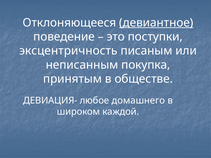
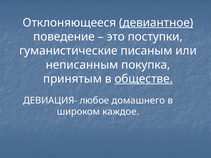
эксцентричность: эксцентричность -> гуманистические
обществе underline: none -> present
каждой: каждой -> каждое
